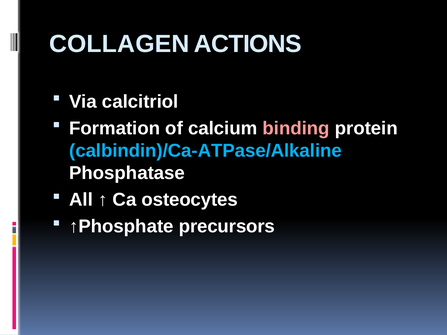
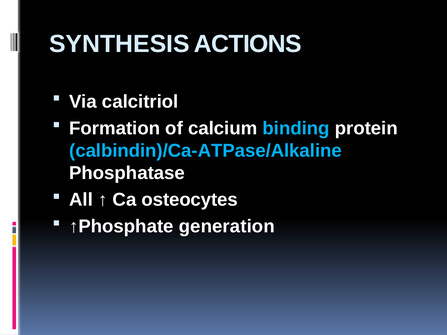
COLLAGEN: COLLAGEN -> SYNTHESIS
binding colour: pink -> light blue
precursors: precursors -> generation
